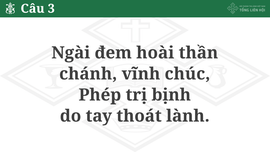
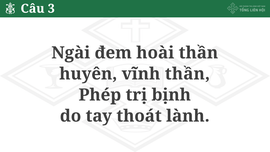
chánh: chánh -> huyên
vĩnh chúc: chúc -> thần
